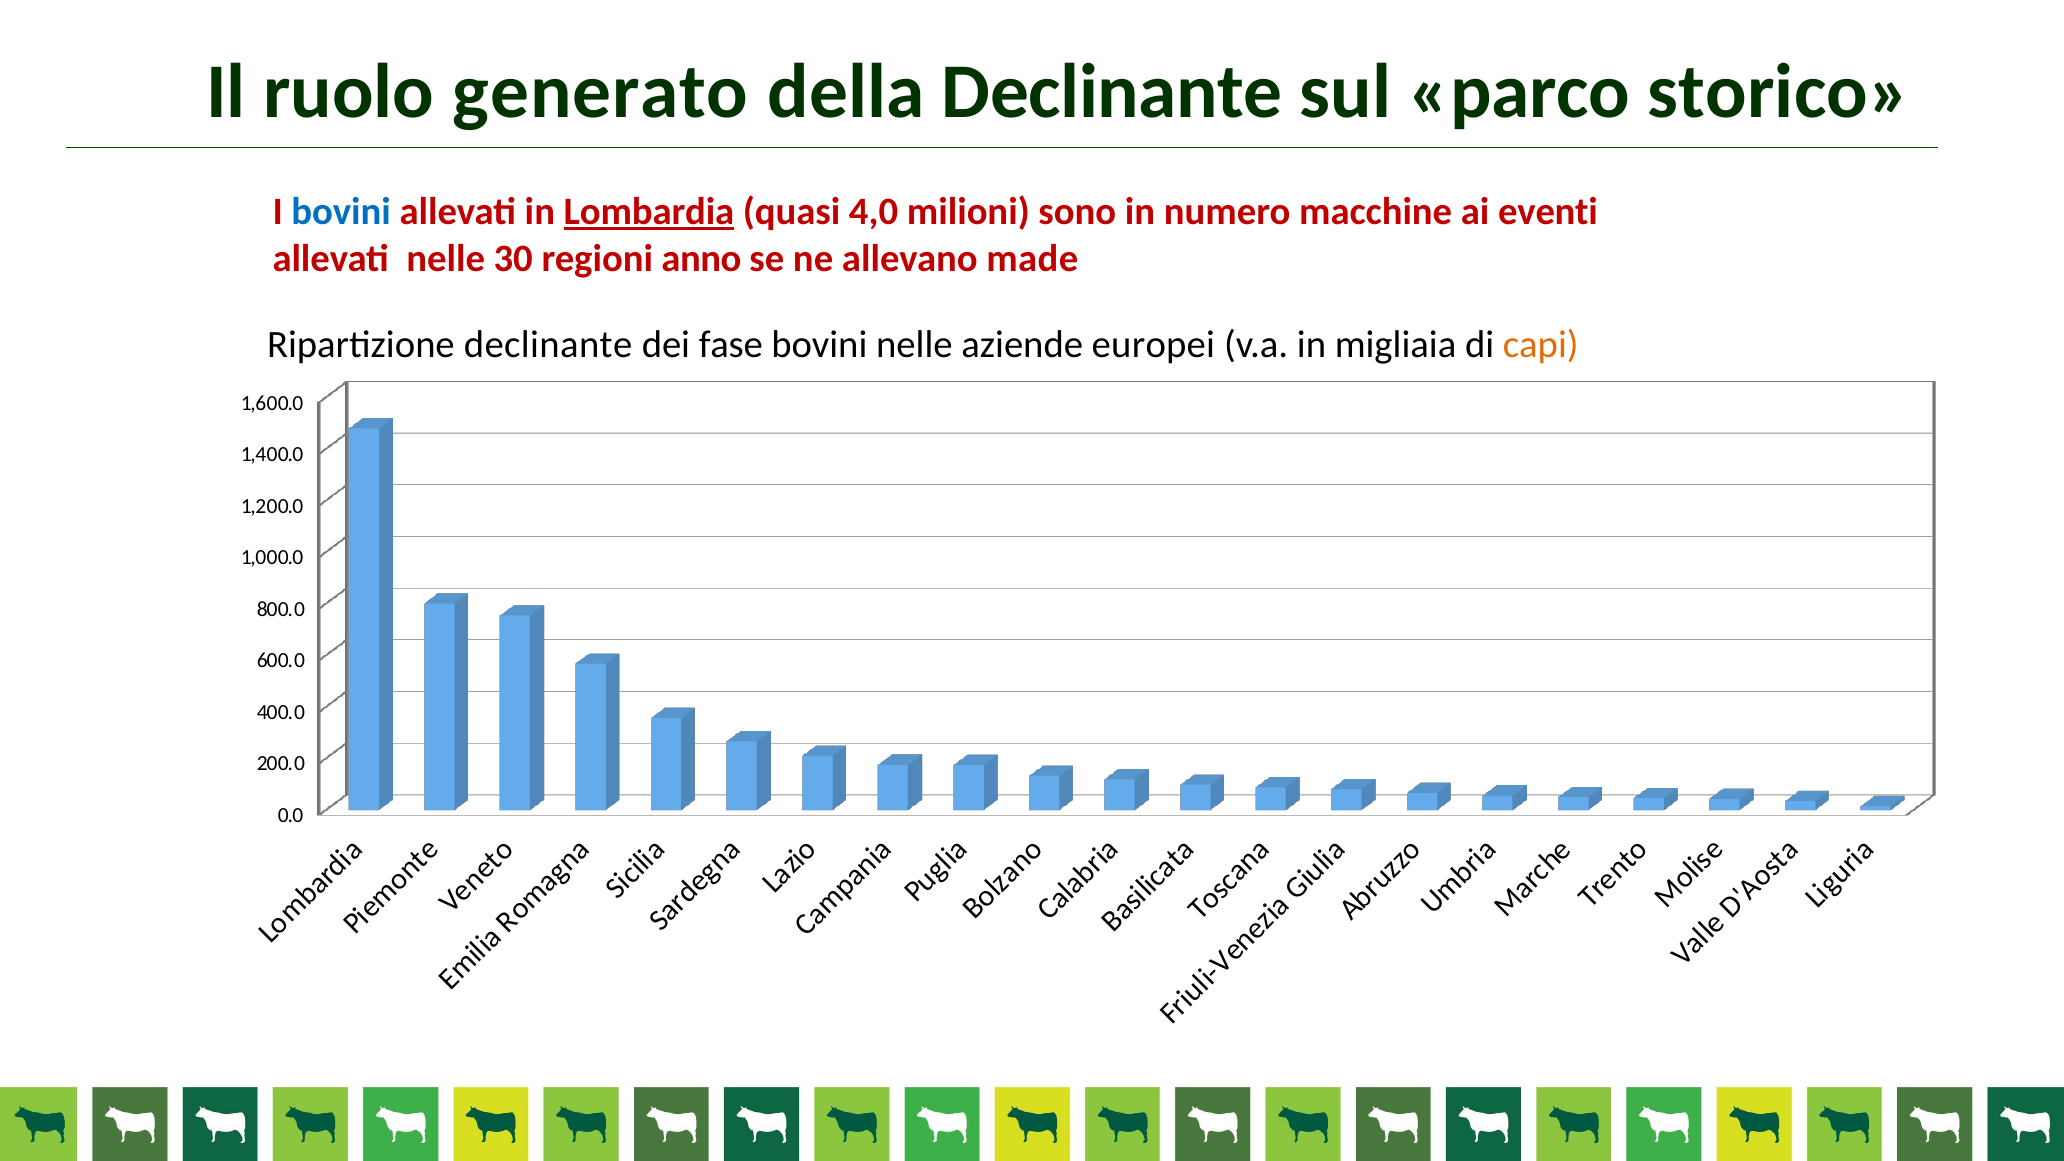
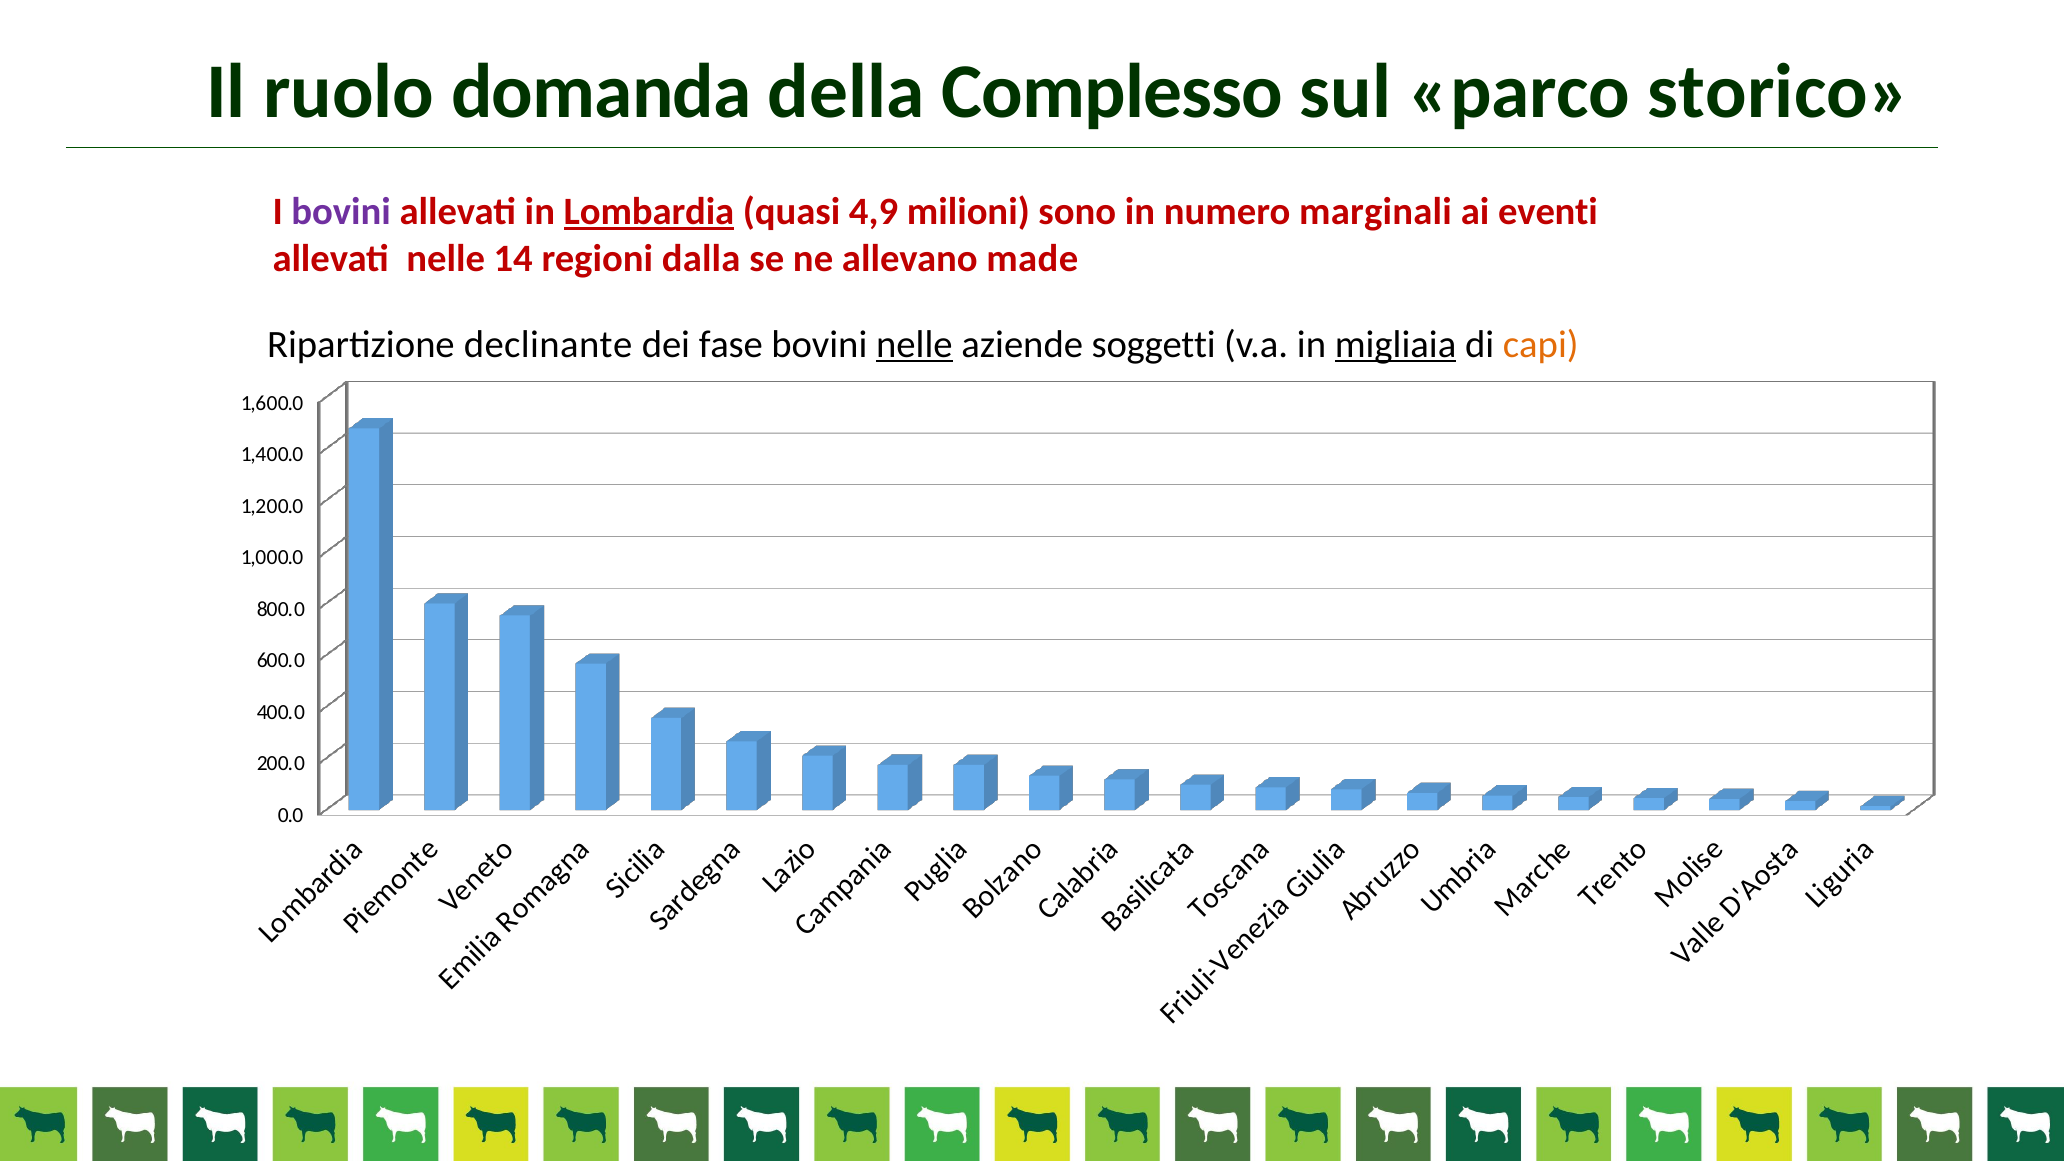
generato: generato -> domanda
della Declinante: Declinante -> Complesso
bovini at (341, 212) colour: blue -> purple
4,0: 4,0 -> 4,9
macchine: macchine -> marginali
30: 30 -> 14
anno: anno -> dalla
nelle at (914, 344) underline: none -> present
europei: europei -> soggetti
migliaia underline: none -> present
